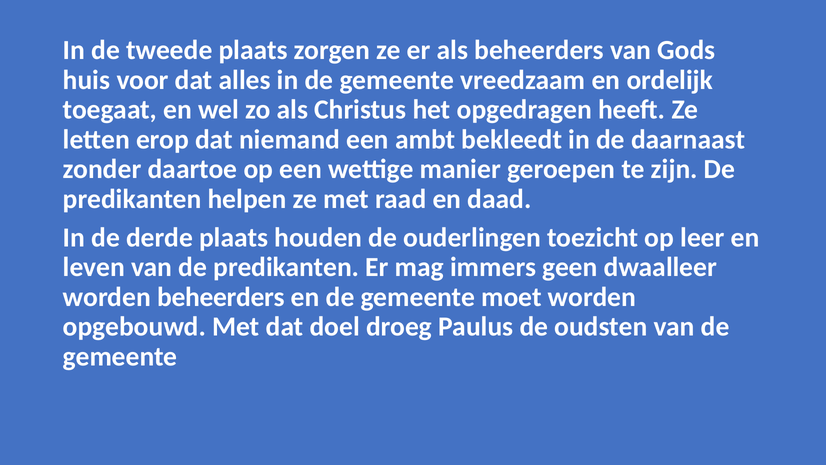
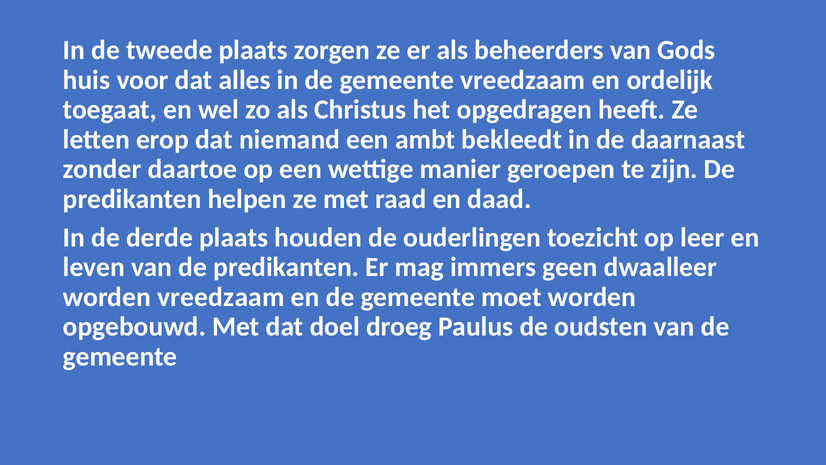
worden beheerders: beheerders -> vreedzaam
